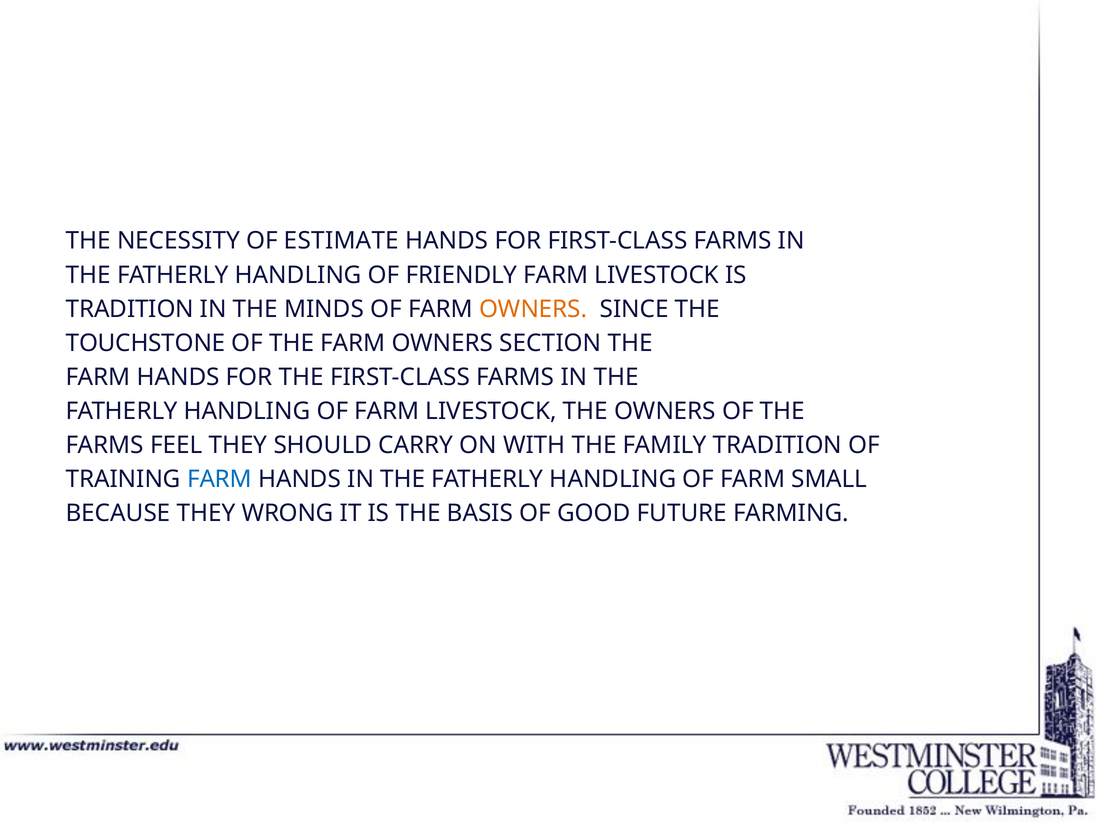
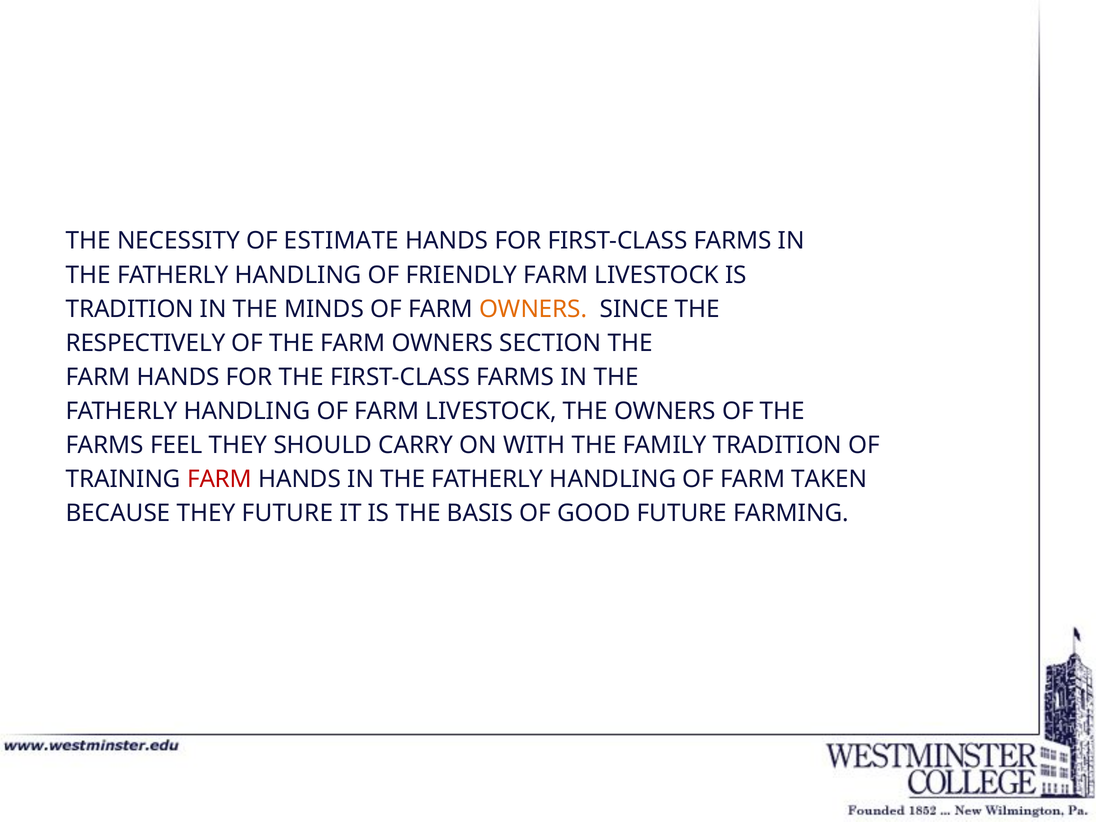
TOUCHSTONE: TOUCHSTONE -> RESPECTIVELY
FARM at (220, 479) colour: blue -> red
SMALL: SMALL -> TAKEN
THEY WRONG: WRONG -> FUTURE
